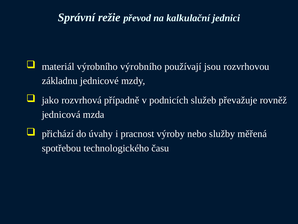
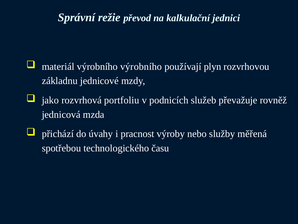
jsou: jsou -> plyn
případně: případně -> portfoliu
